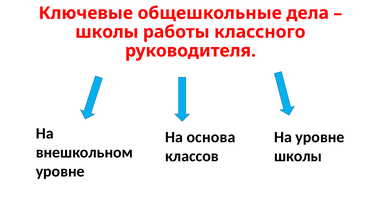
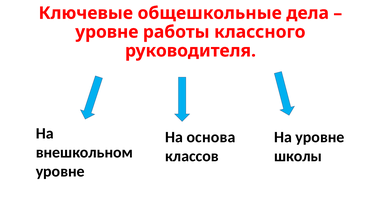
школы at (107, 32): школы -> уровне
